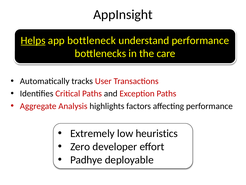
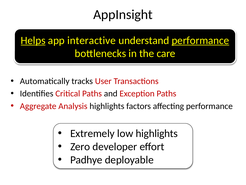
bottleneck: bottleneck -> interactive
performance at (200, 40) underline: none -> present
low heuristics: heuristics -> highlights
